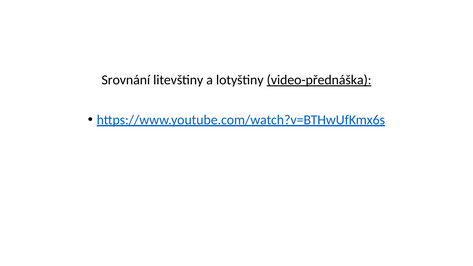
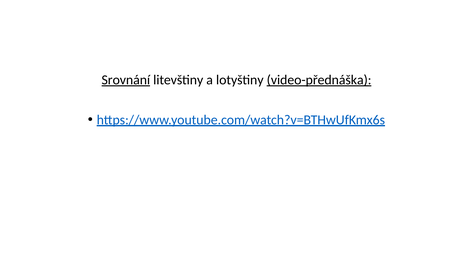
Srovnání underline: none -> present
